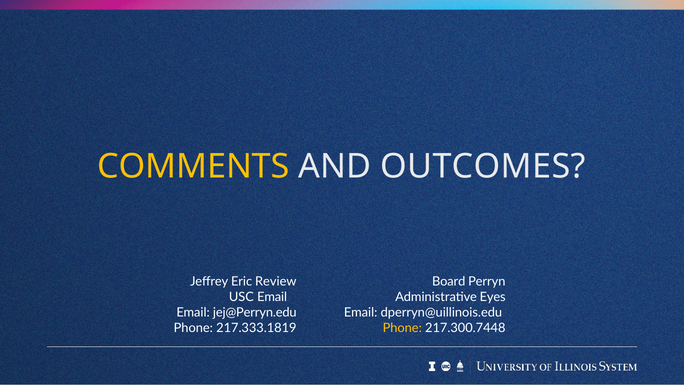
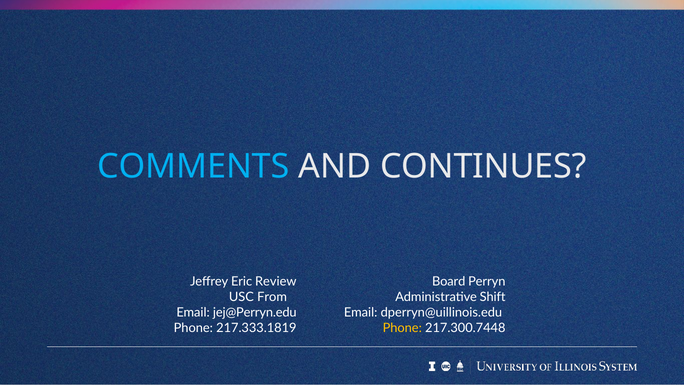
COMMENTS colour: yellow -> light blue
OUTCOMES: OUTCOMES -> CONTINUES
USC Email: Email -> From
Eyes: Eyes -> Shift
